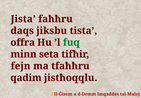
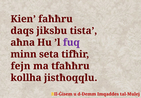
Jista: Jista -> Kien
offra: offra -> aħna
fuq colour: green -> purple
qadim: qadim -> kollha
